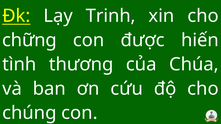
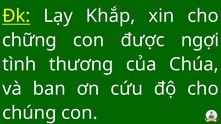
Trinh: Trinh -> Khắp
hiến: hiến -> ngợi
